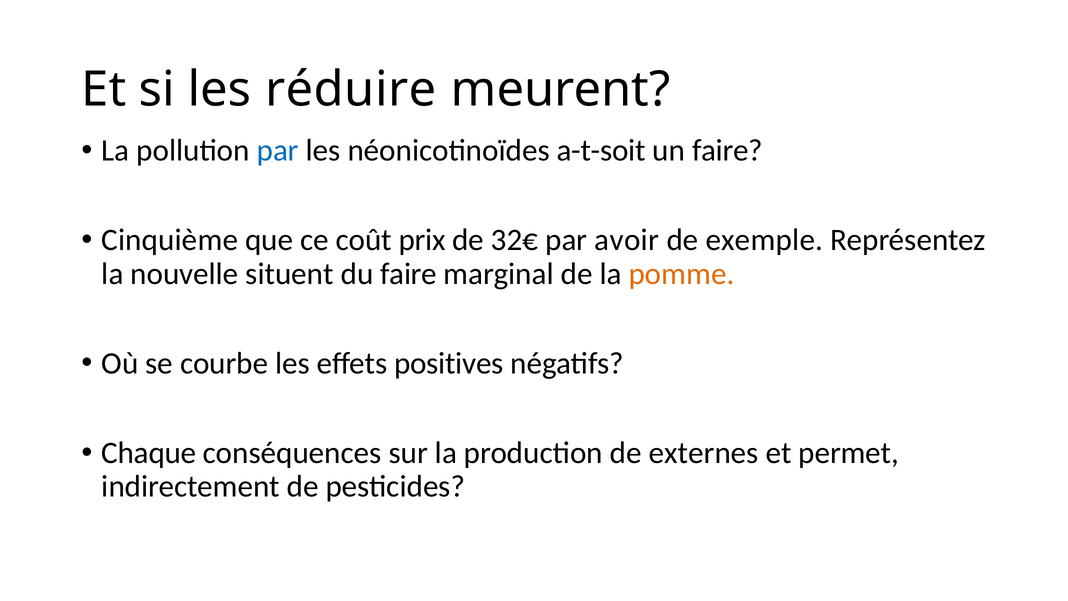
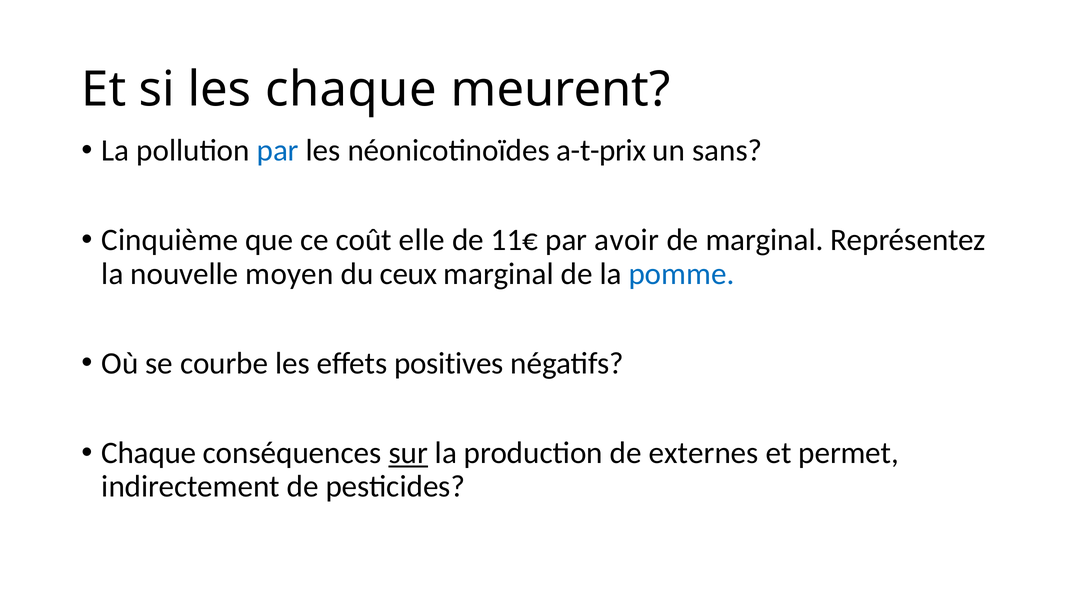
les réduire: réduire -> chaque
a-t-soit: a-t-soit -> a-t-prix
un faire: faire -> sans
prix: prix -> elle
32€: 32€ -> 11€
de exemple: exemple -> marginal
situent: situent -> moyen
du faire: faire -> ceux
pomme colour: orange -> blue
sur underline: none -> present
